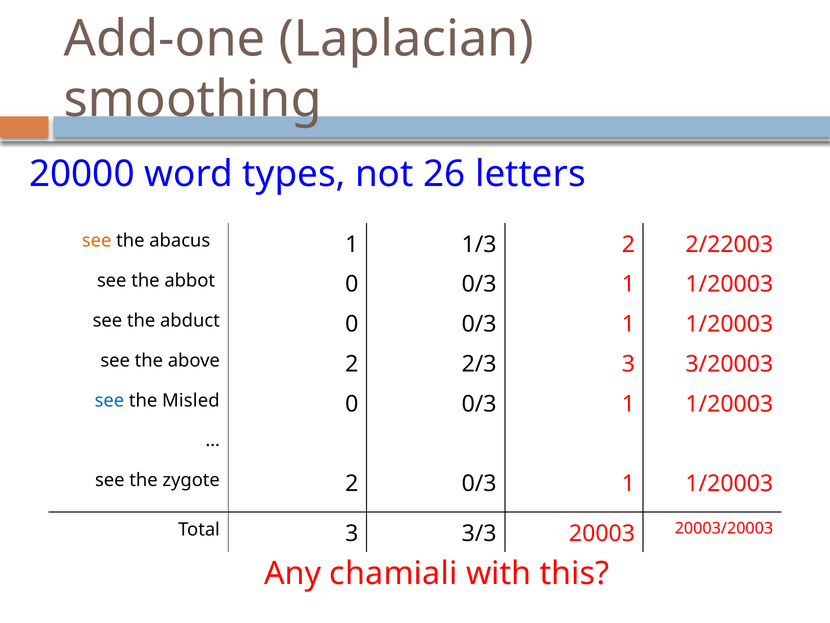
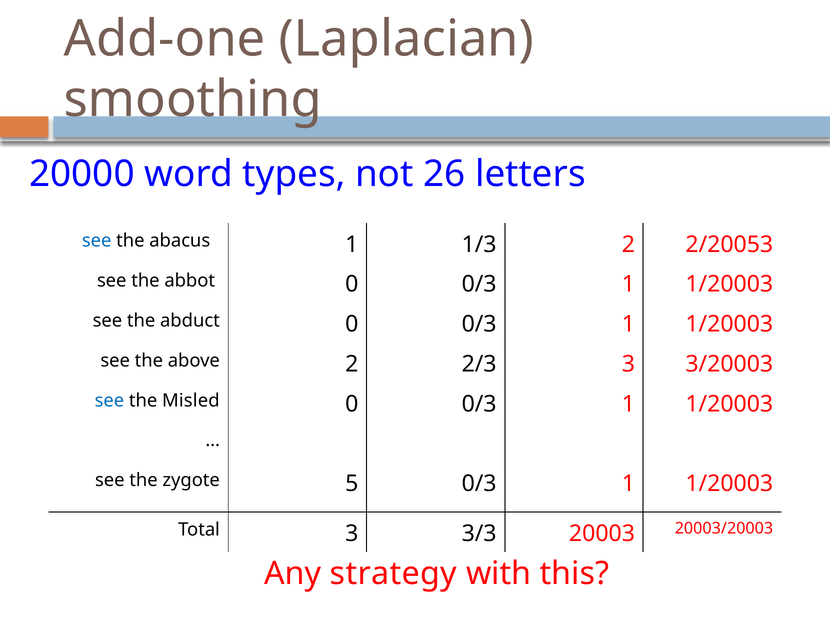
see at (97, 241) colour: orange -> blue
2/22003: 2/22003 -> 2/20053
zygote 2: 2 -> 5
chamiali: chamiali -> strategy
